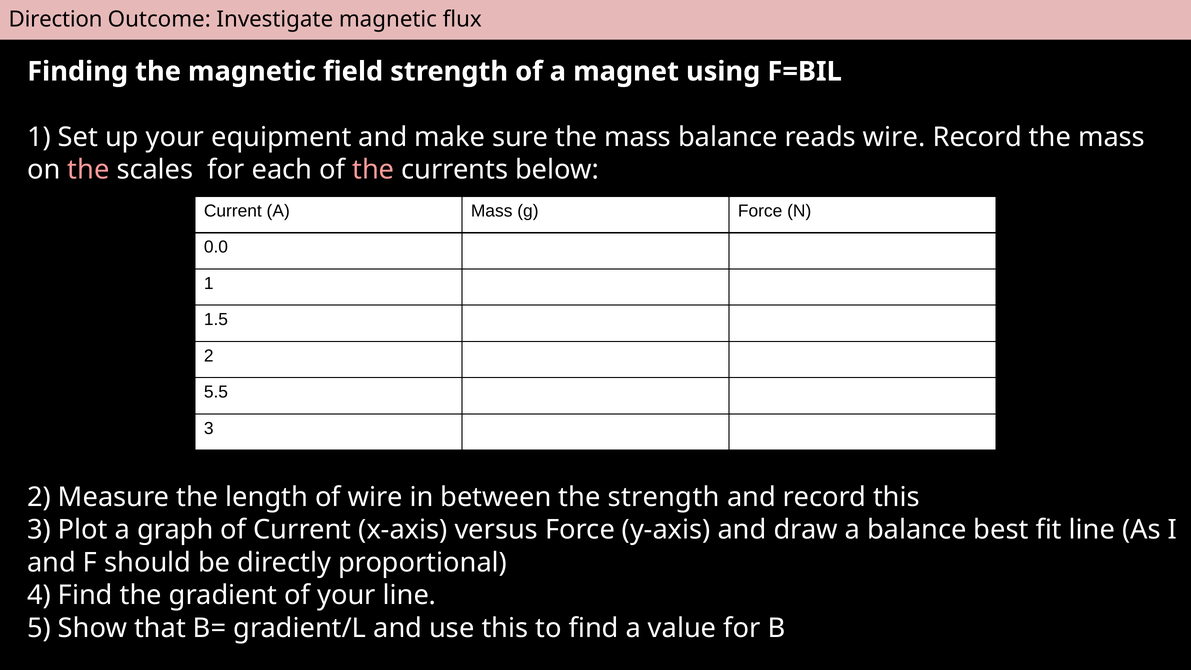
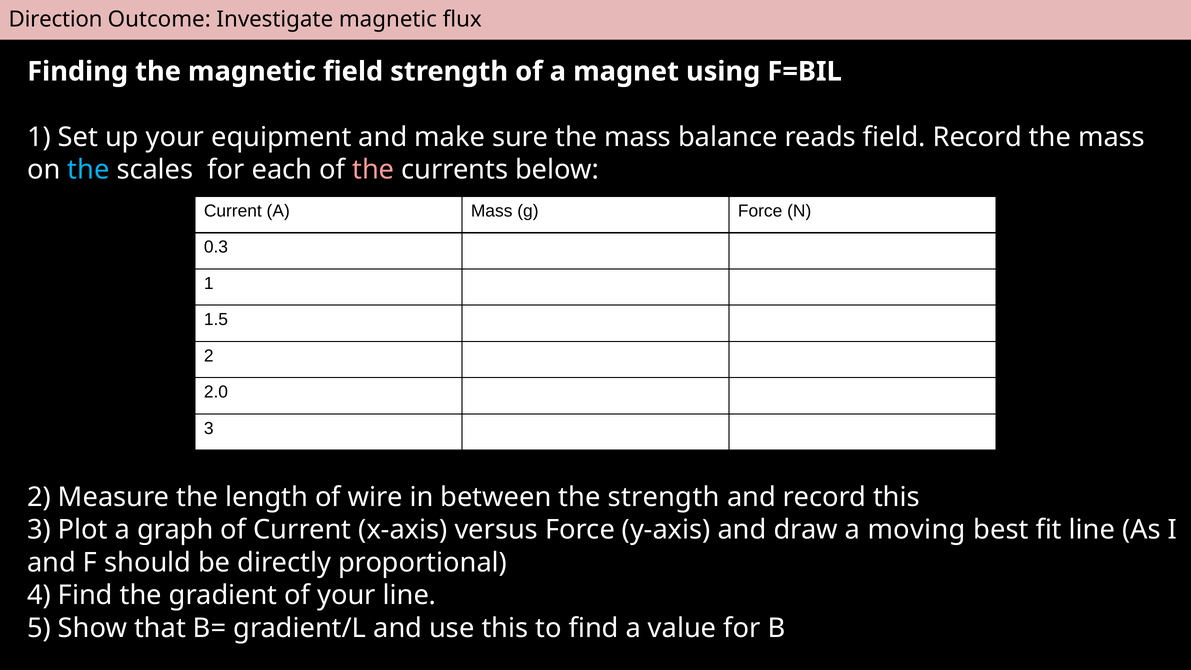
reads wire: wire -> field
the at (89, 170) colour: pink -> light blue
0.0: 0.0 -> 0.3
5.5: 5.5 -> 2.0
a balance: balance -> moving
